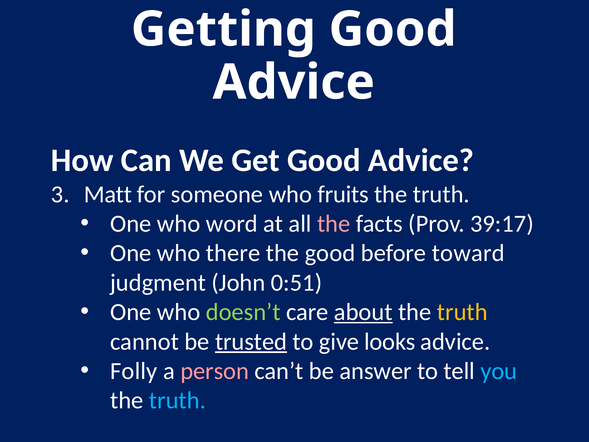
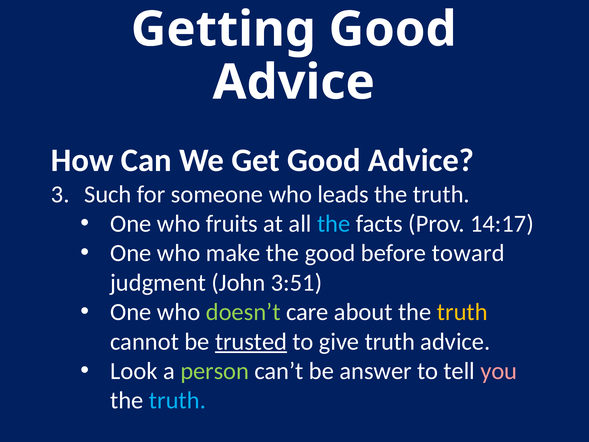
Matt: Matt -> Such
fruits: fruits -> leads
word: word -> fruits
the at (334, 224) colour: pink -> light blue
39:17: 39:17 -> 14:17
there: there -> make
0:51: 0:51 -> 3:51
about underline: present -> none
give looks: looks -> truth
Folly: Folly -> Look
person colour: pink -> light green
you colour: light blue -> pink
